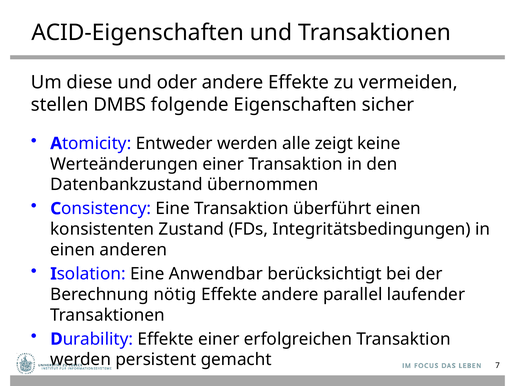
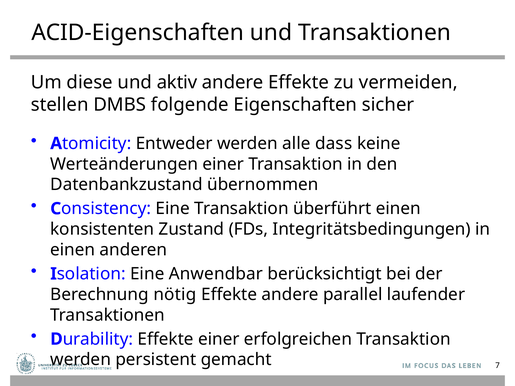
oder: oder -> aktiv
zeigt: zeigt -> dass
